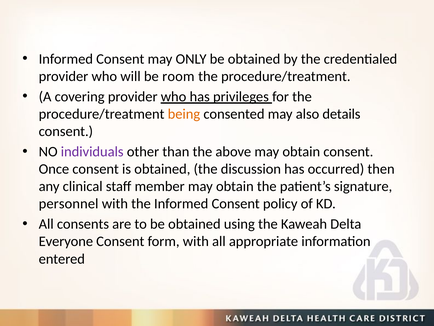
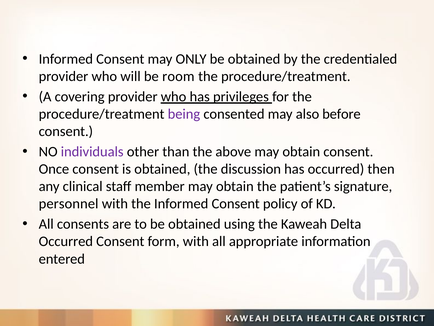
being colour: orange -> purple
details: details -> before
Everyone at (66, 241): Everyone -> Occurred
